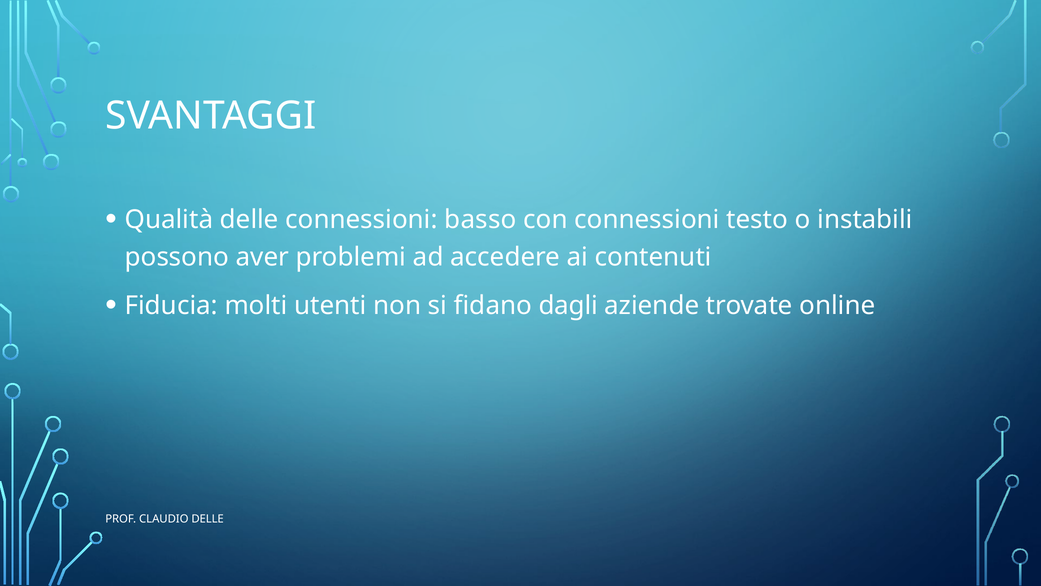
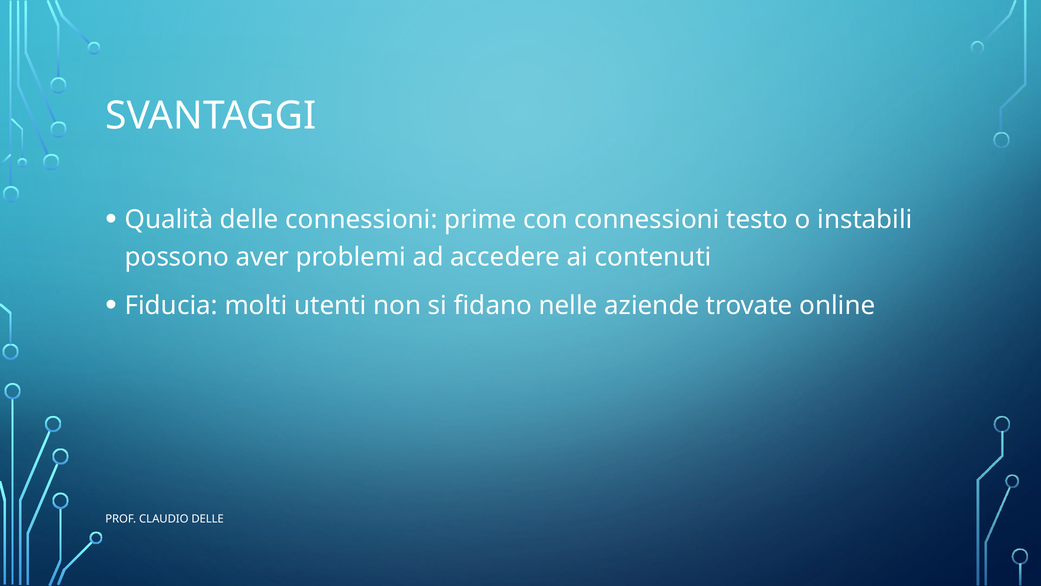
basso: basso -> prime
dagli: dagli -> nelle
